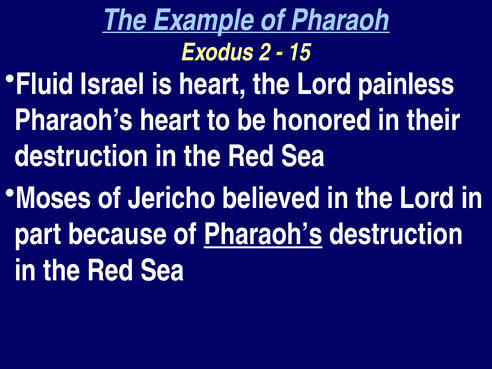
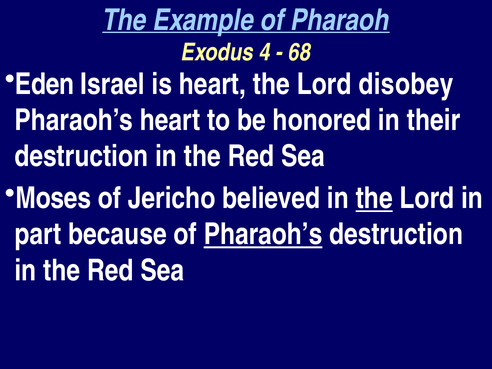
2: 2 -> 4
15: 15 -> 68
Fluid: Fluid -> Eden
painless: painless -> disobey
the at (374, 198) underline: none -> present
